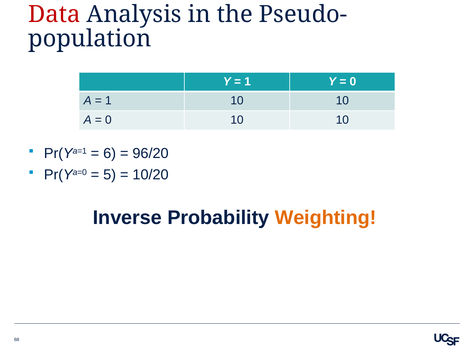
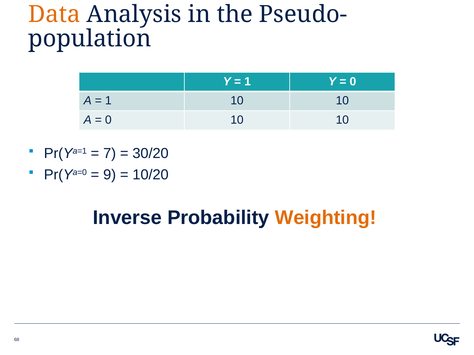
Data colour: red -> orange
6: 6 -> 7
96/20: 96/20 -> 30/20
5: 5 -> 9
